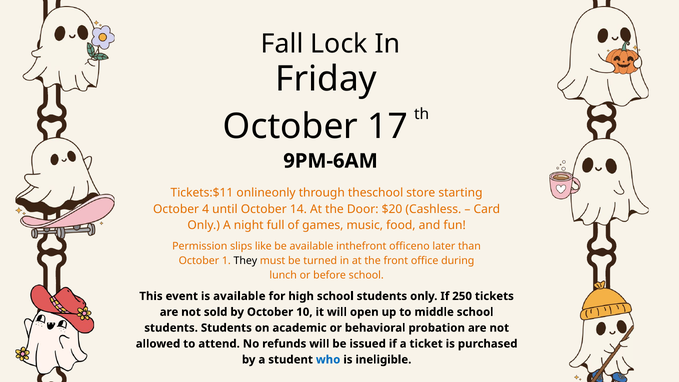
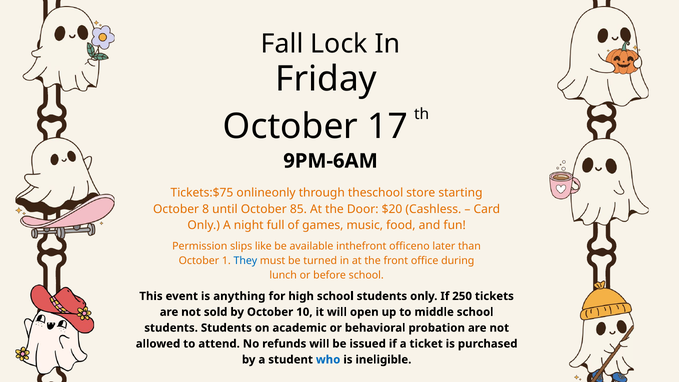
Tickets:$11: Tickets:$11 -> Tickets:$75
4: 4 -> 8
14: 14 -> 85
They colour: black -> blue
is available: available -> anything
